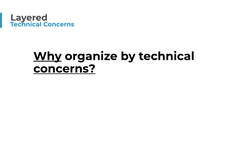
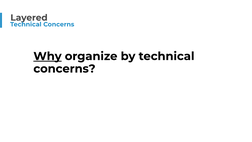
concerns at (64, 69) underline: present -> none
